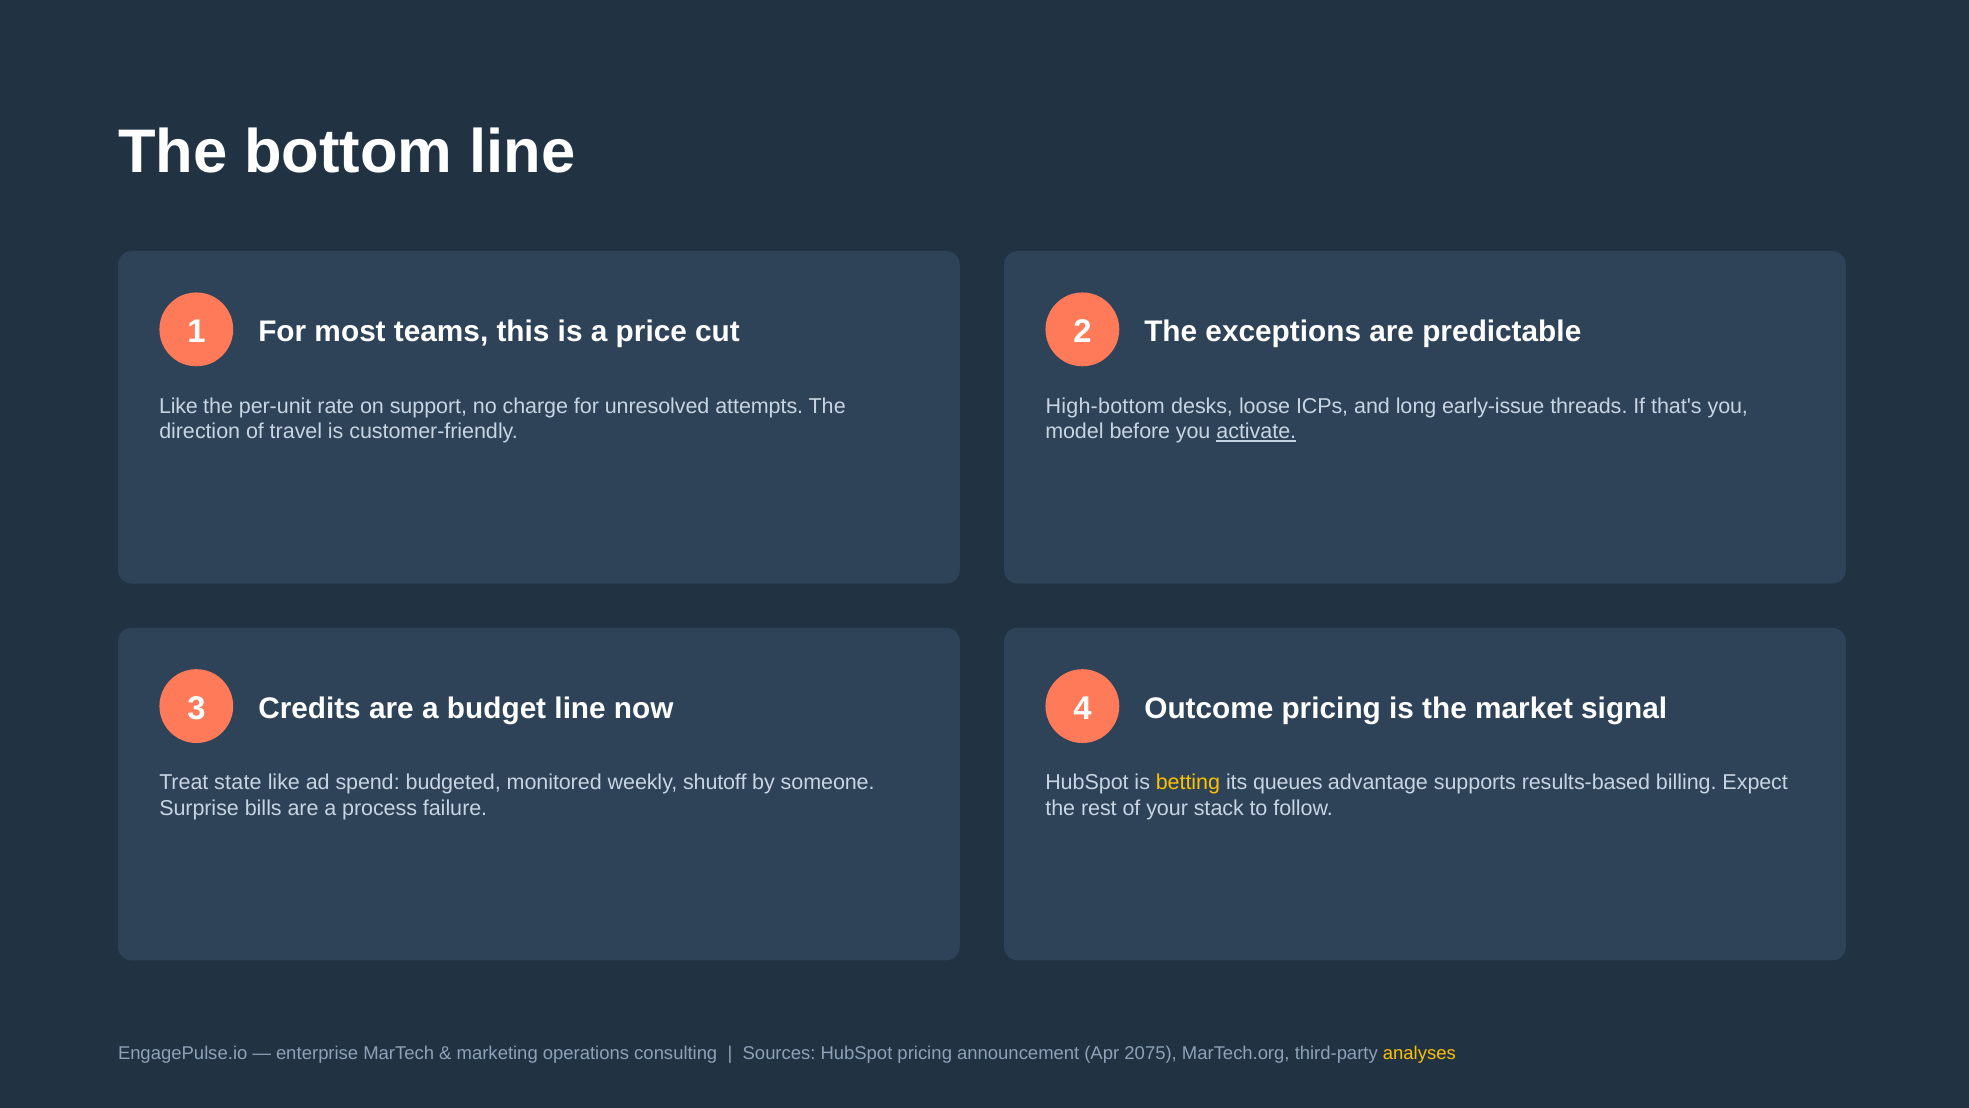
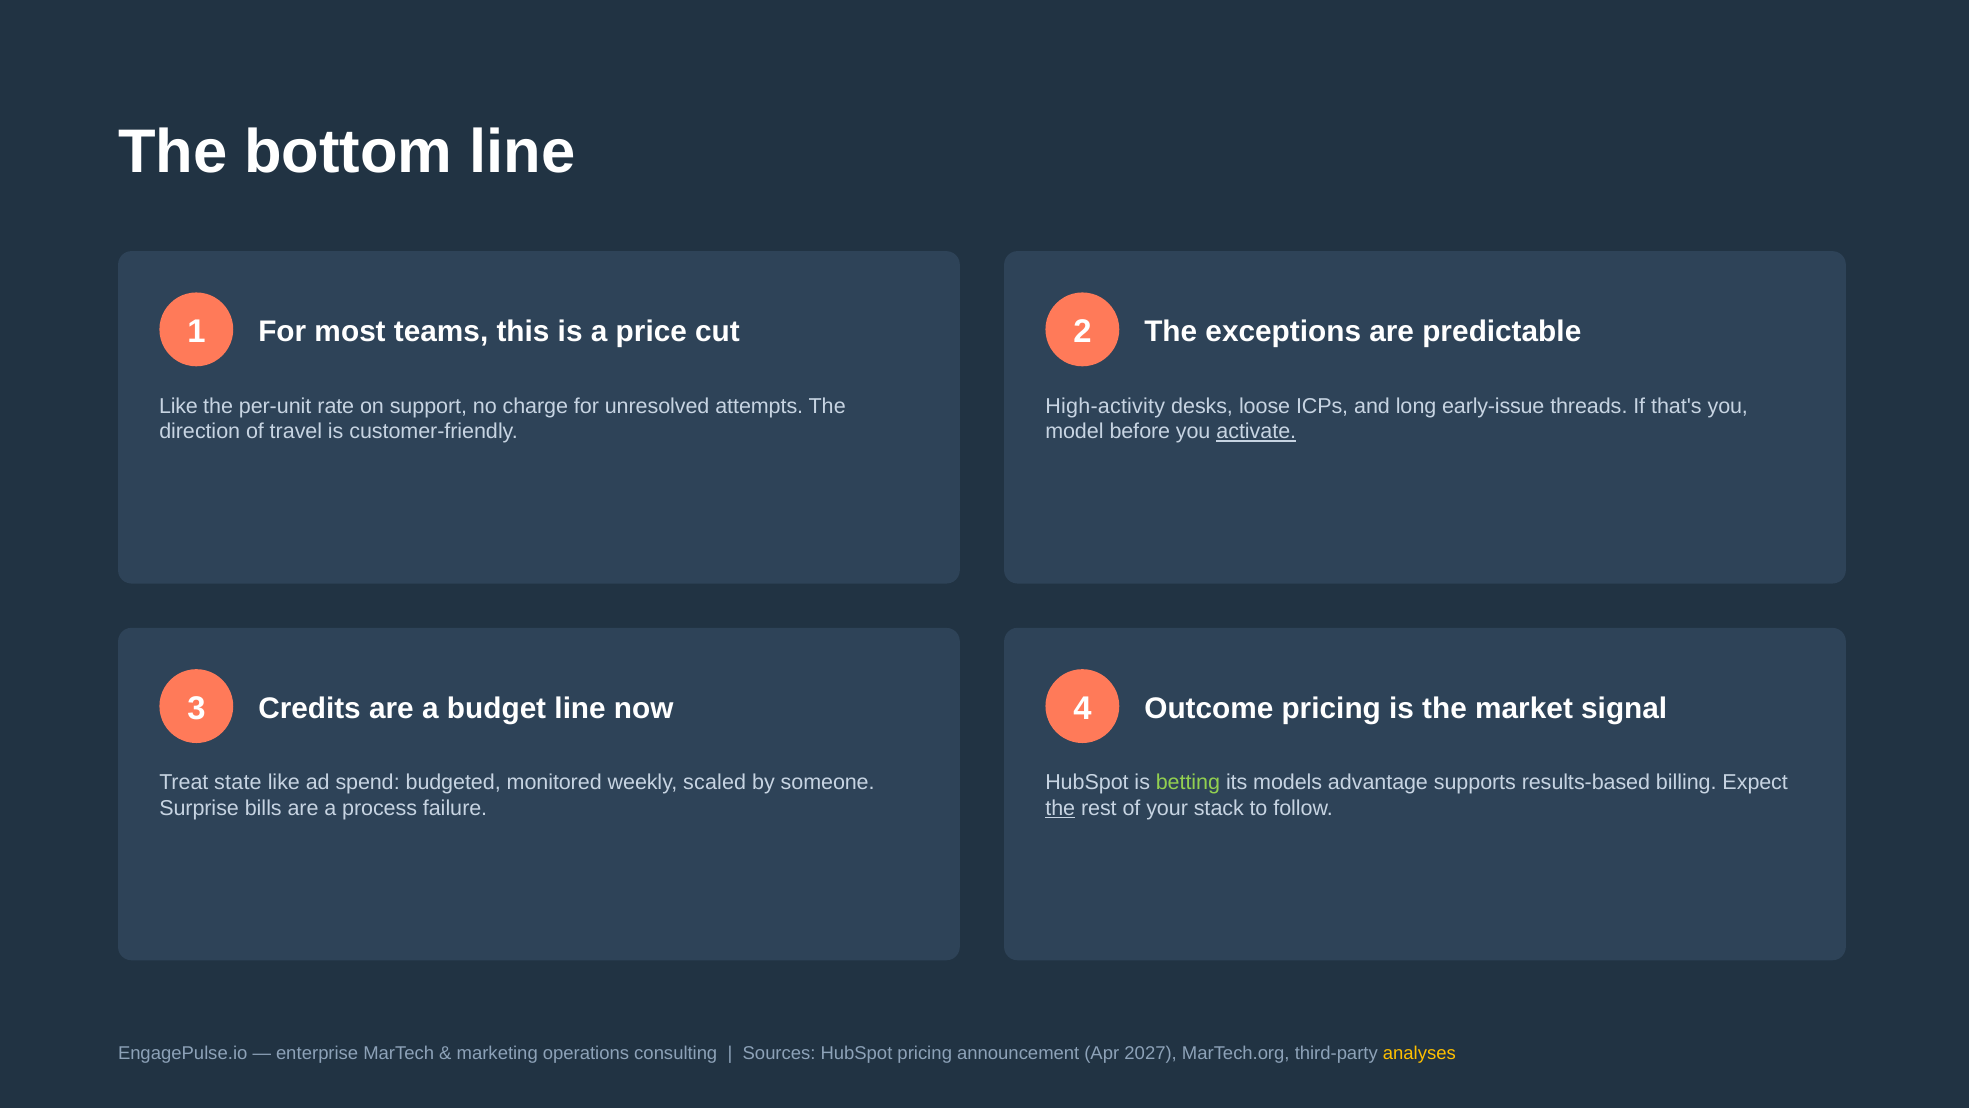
High-bottom: High-bottom -> High-activity
shutoff: shutoff -> scaled
betting colour: yellow -> light green
queues: queues -> models
the at (1060, 808) underline: none -> present
2075: 2075 -> 2027
